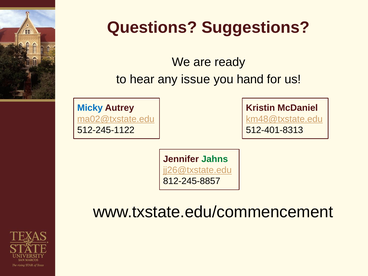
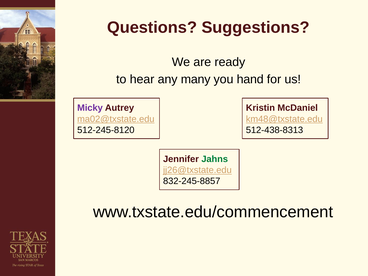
issue: issue -> many
Micky colour: blue -> purple
512-245-1122: 512-245-1122 -> 512-245-8120
512-401-8313: 512-401-8313 -> 512-438-8313
812-245-8857: 812-245-8857 -> 832-245-8857
